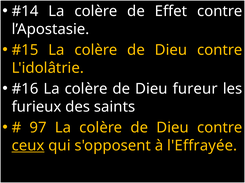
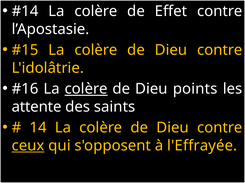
colère at (86, 89) underline: none -> present
fureur: fureur -> points
furieux: furieux -> attente
97: 97 -> 14
